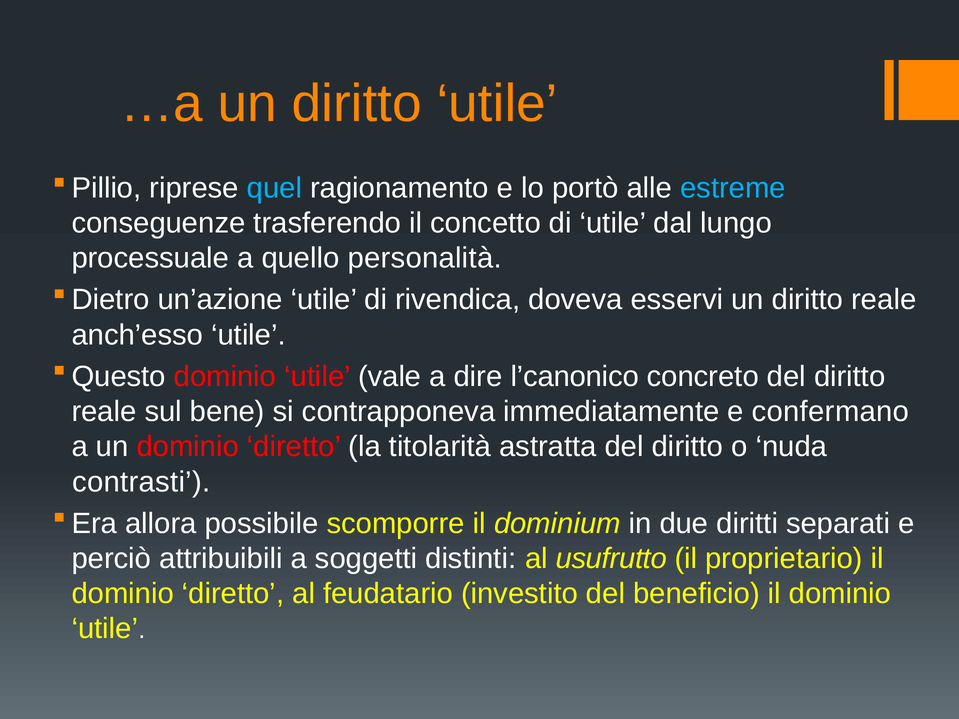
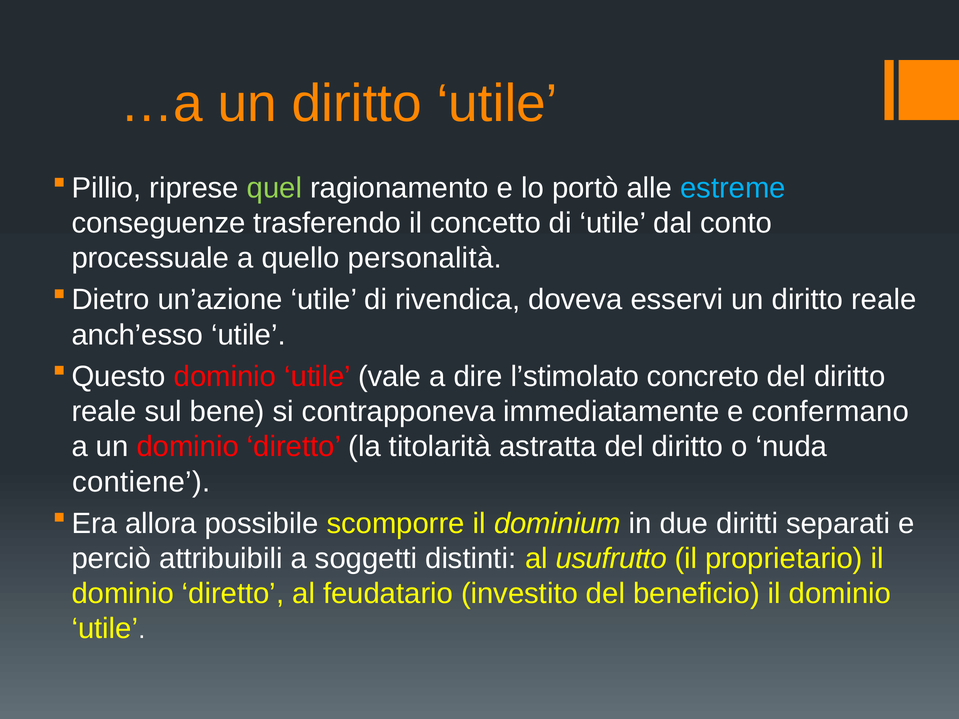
quel colour: light blue -> light green
lungo: lungo -> conto
l’canonico: l’canonico -> l’stimolato
contrasti: contrasti -> contiene
